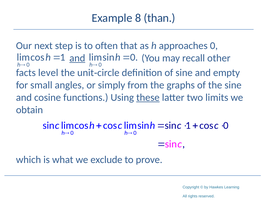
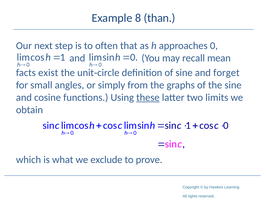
and at (77, 58) underline: present -> none
other: other -> mean
level: level -> exist
empty: empty -> forget
